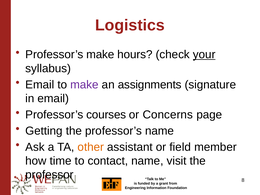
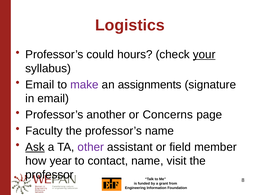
Professor’s make: make -> could
courses: courses -> another
Getting: Getting -> Faculty
Ask underline: none -> present
other colour: orange -> purple
time: time -> year
